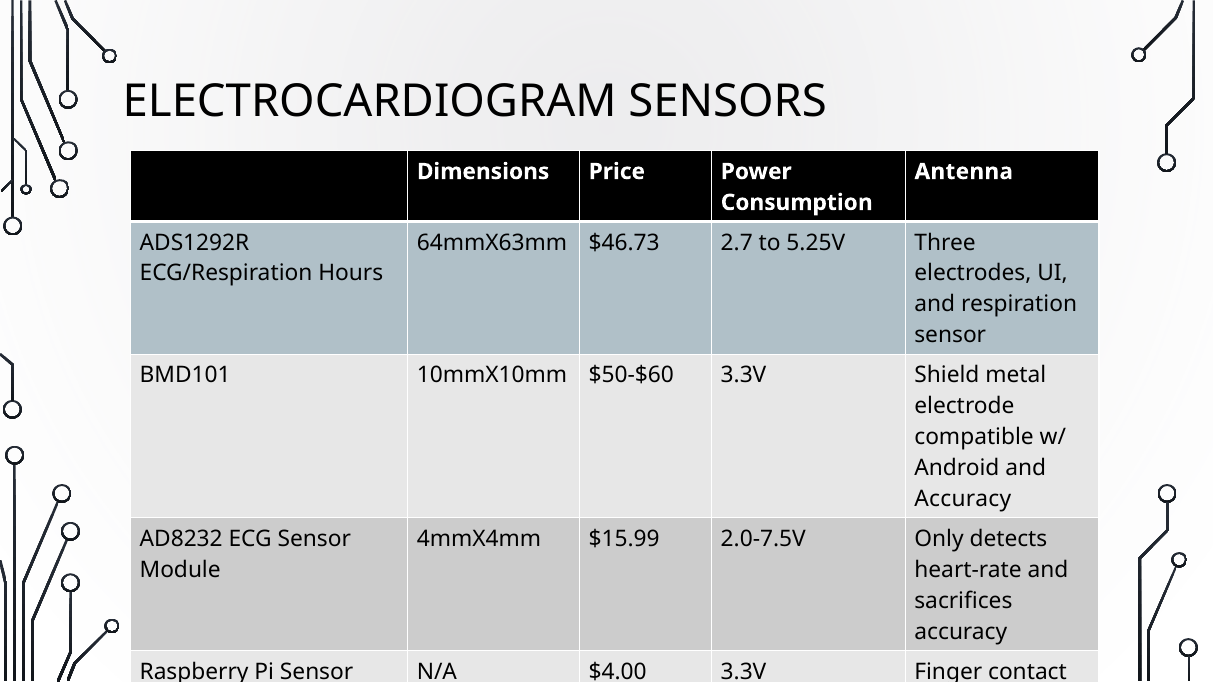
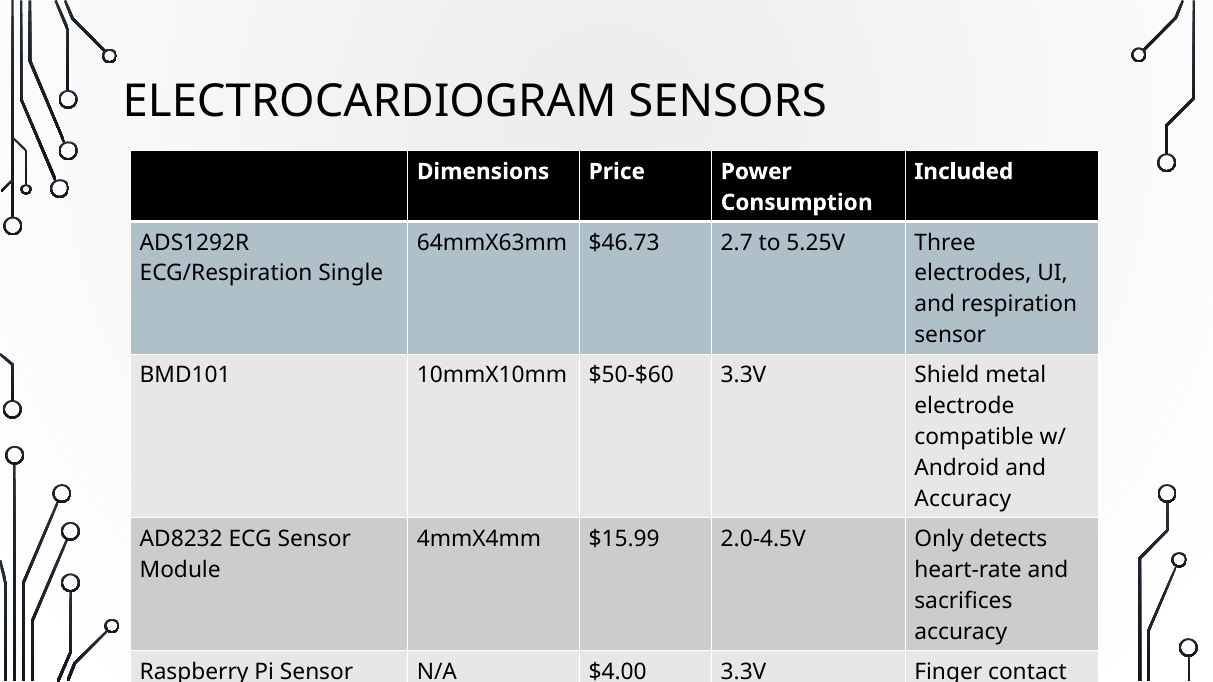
Antenna: Antenna -> Included
Hours: Hours -> Single
2.0-7.5V: 2.0-7.5V -> 2.0-4.5V
